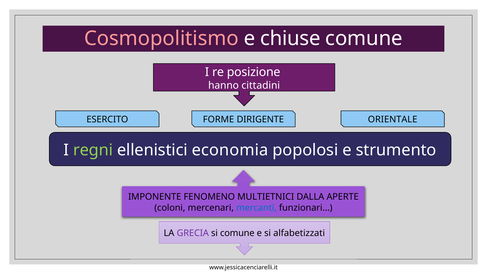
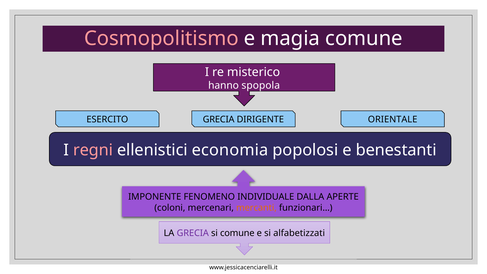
chiuse: chiuse -> magia
posizione: posizione -> misterico
cittadini: cittadini -> spopola
ESERCITO FORME: FORME -> GRECIA
regni colour: light green -> pink
strumento: strumento -> benestanti
MULTIETNICI: MULTIETNICI -> INDIVIDUALE
mercanti colour: blue -> orange
